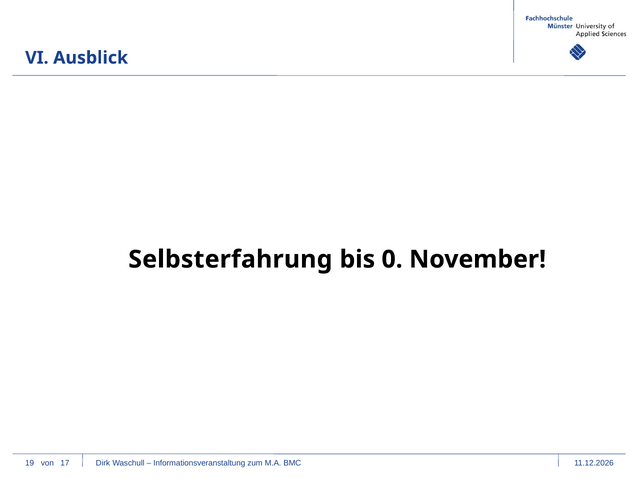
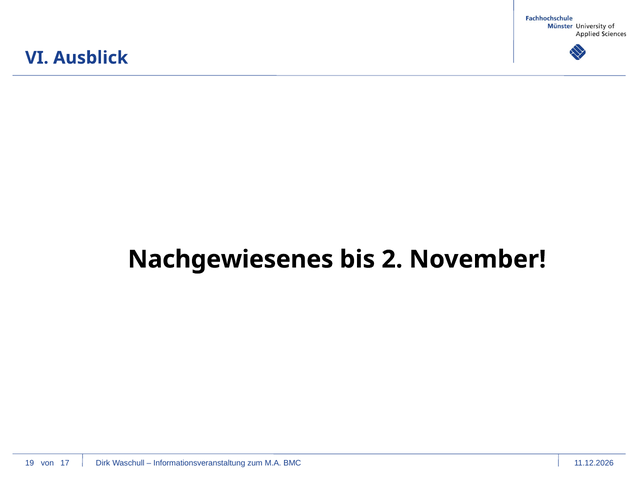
Selbsterfahrung: Selbsterfahrung -> Nachgewiesenes
0: 0 -> 2
